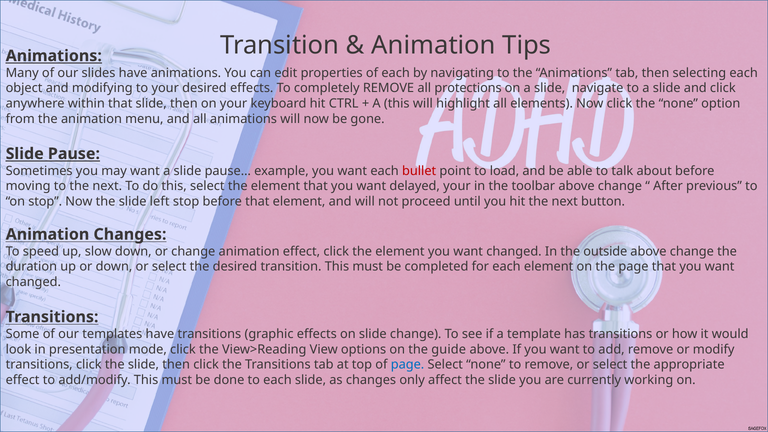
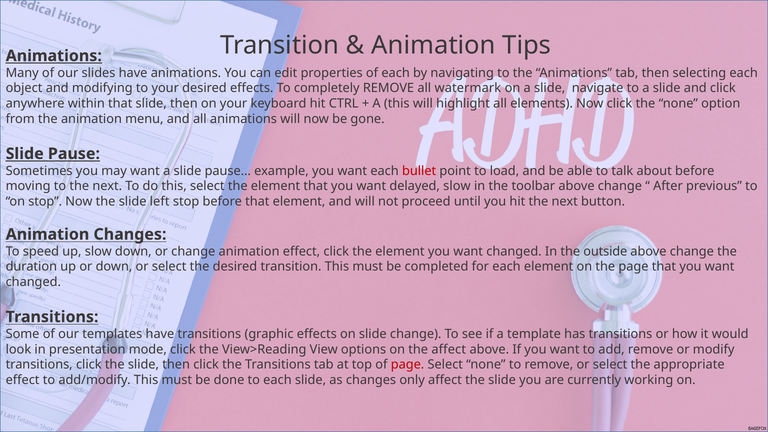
protections: protections -> watermark
delayed your: your -> slow
the guide: guide -> affect
page at (408, 365) colour: blue -> red
